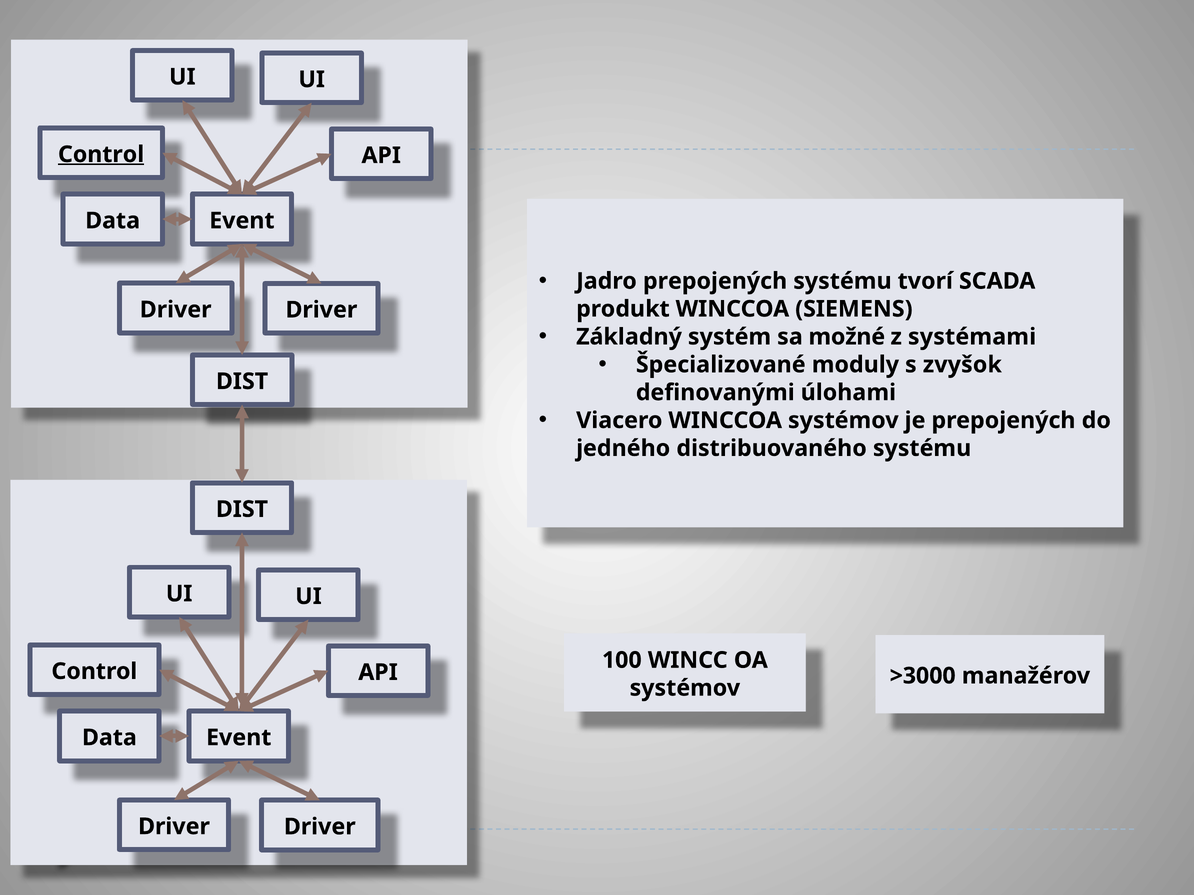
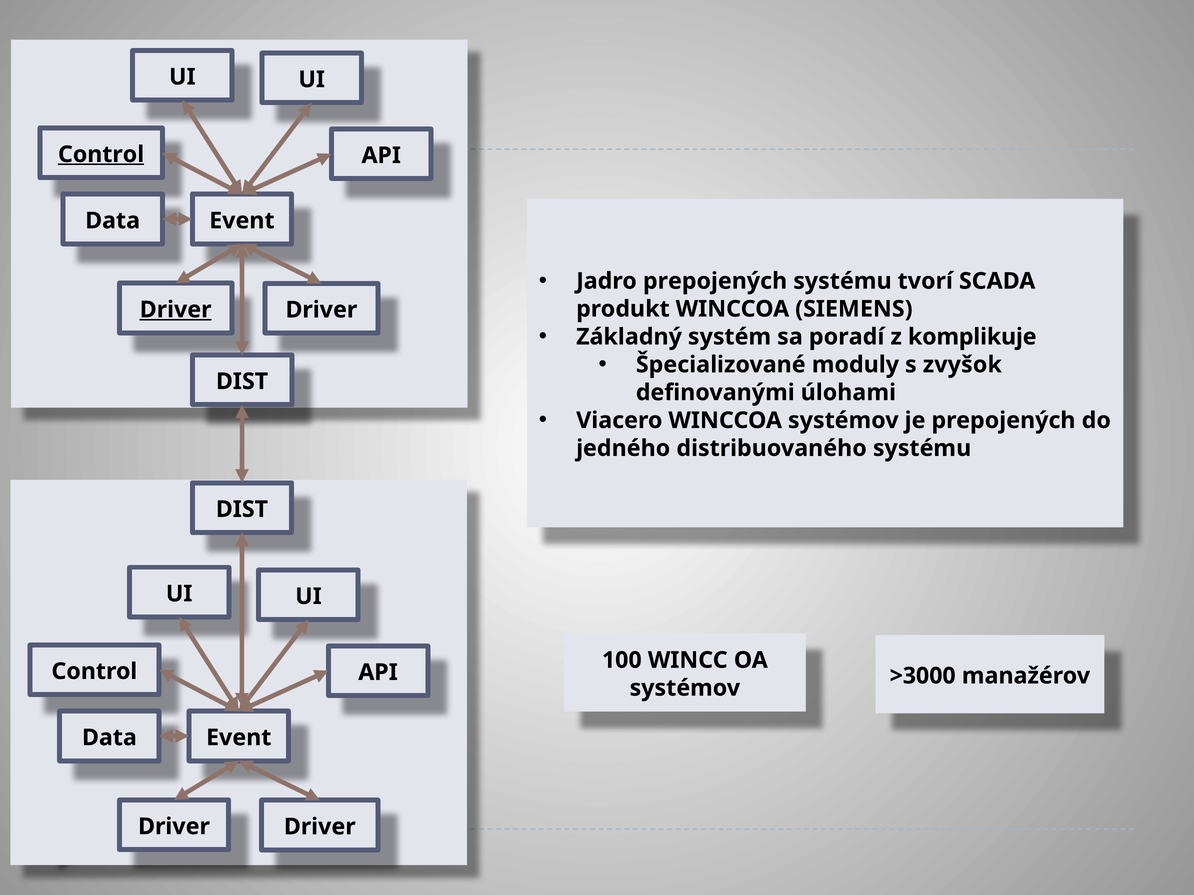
Driver at (176, 310) underline: none -> present
možné: možné -> poradí
systémami: systémami -> komplikuje
